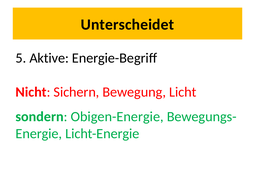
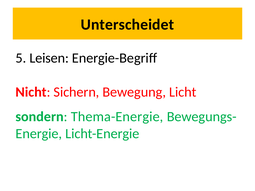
Aktive: Aktive -> Leisen
Obigen-Energie: Obigen-Energie -> Thema-Energie
